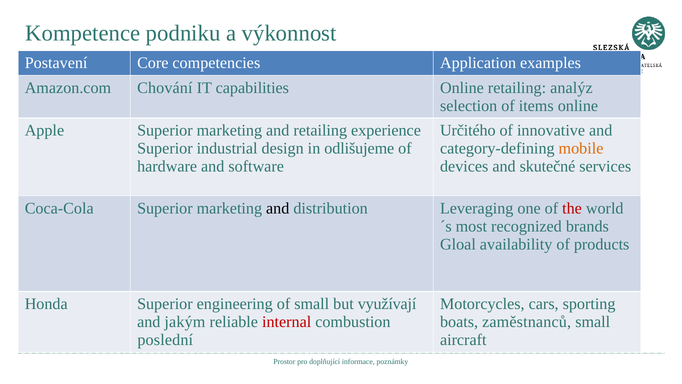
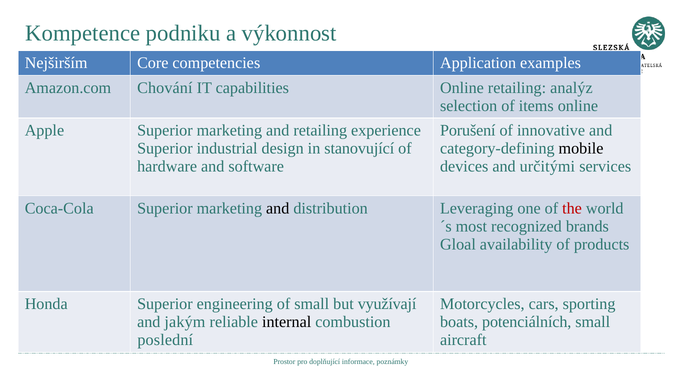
Postavení: Postavení -> Nejširším
Určitého: Určitého -> Porušení
odlišujeme: odlišujeme -> stanovující
mobile colour: orange -> black
skutečné: skutečné -> určitými
internal colour: red -> black
zaměstnanců: zaměstnanců -> potenciálních
